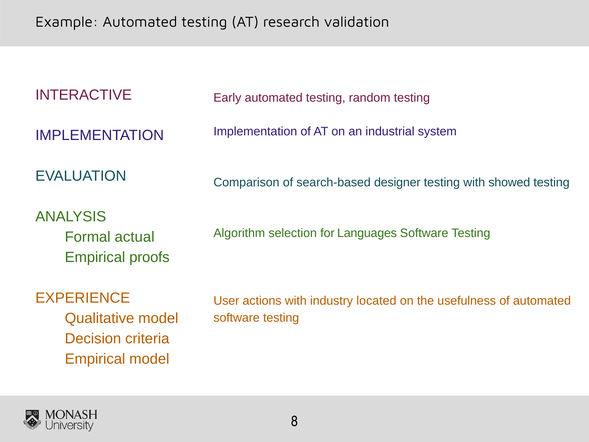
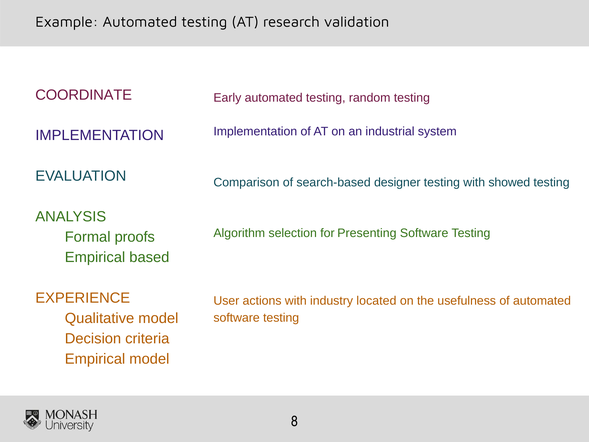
INTERACTIVE: INTERACTIVE -> COORDINATE
Languages: Languages -> Presenting
actual: actual -> proofs
proofs: proofs -> based
